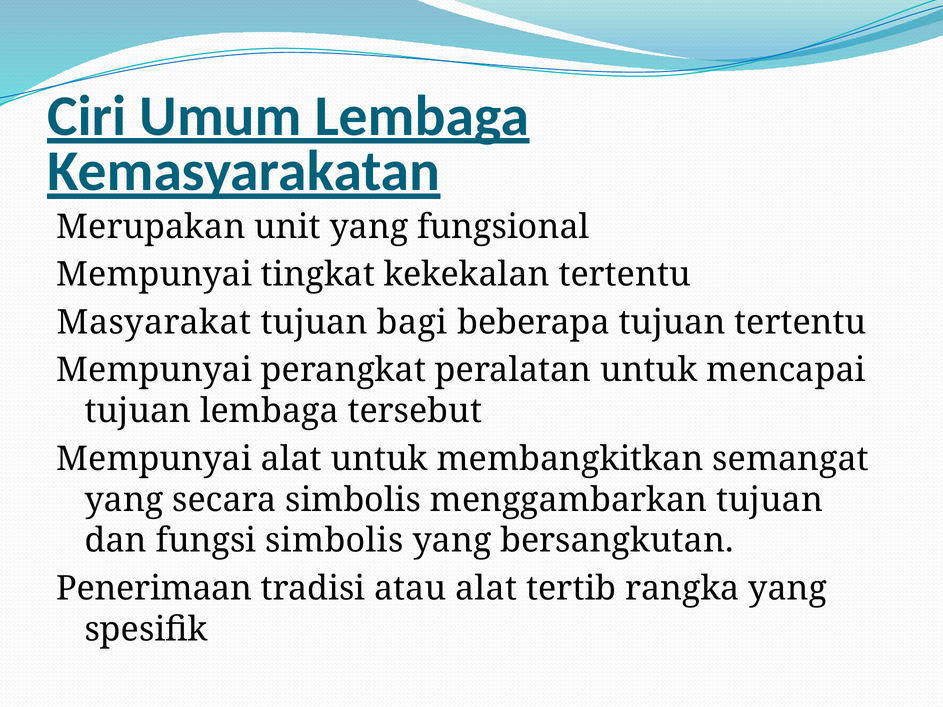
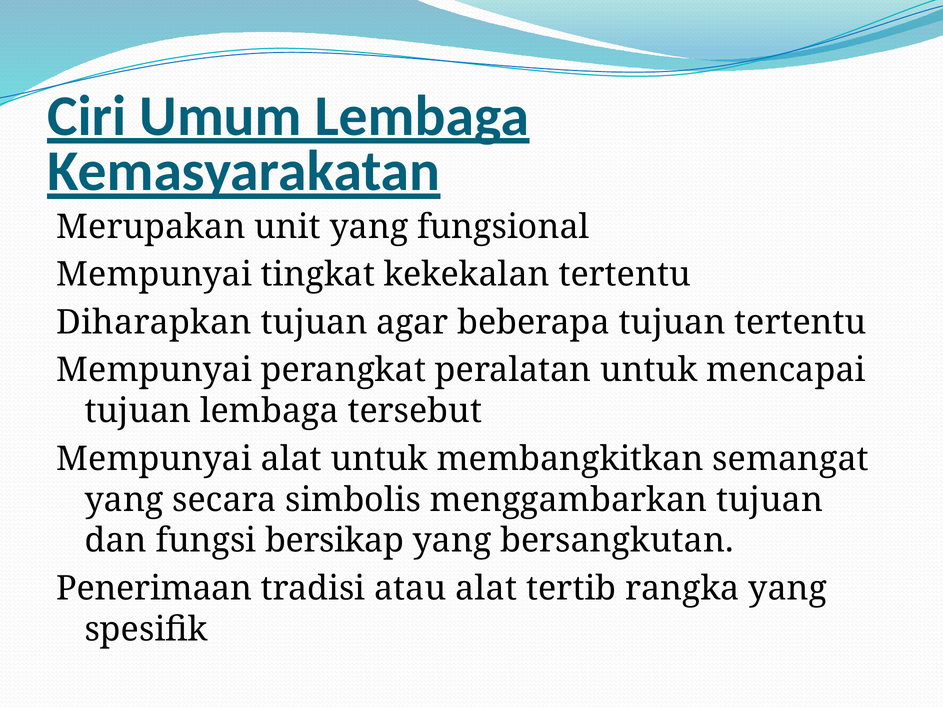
Masyarakat: Masyarakat -> Diharapkan
bagi: bagi -> agar
fungsi simbolis: simbolis -> bersikap
